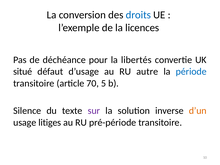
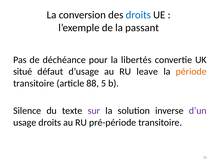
licences: licences -> passant
autre: autre -> leave
période colour: blue -> orange
70: 70 -> 88
d’un colour: orange -> purple
usage litiges: litiges -> droits
